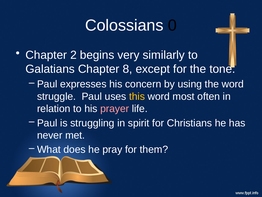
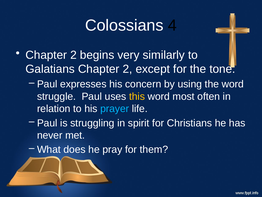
0: 0 -> 4
Galatians Chapter 8: 8 -> 2
prayer colour: pink -> light blue
